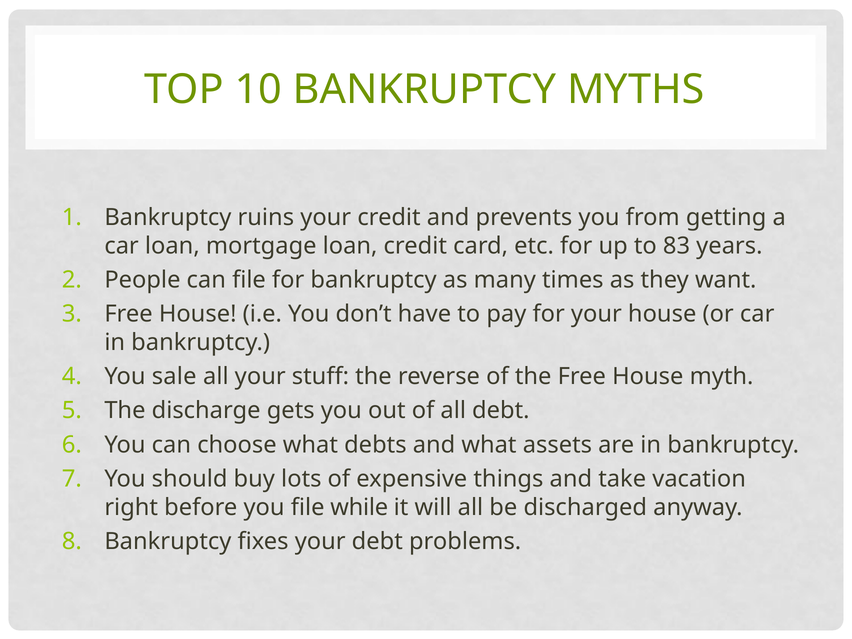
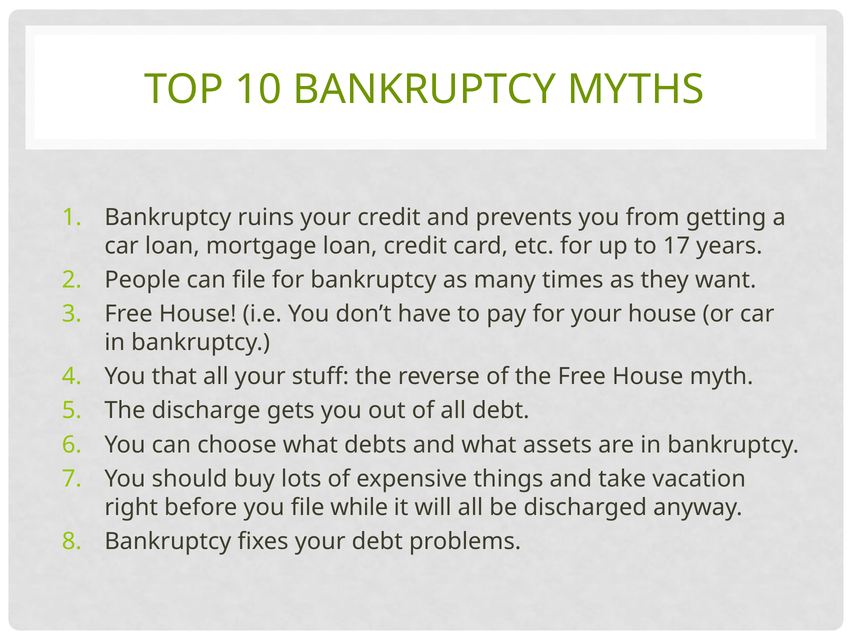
83: 83 -> 17
sale: sale -> that
